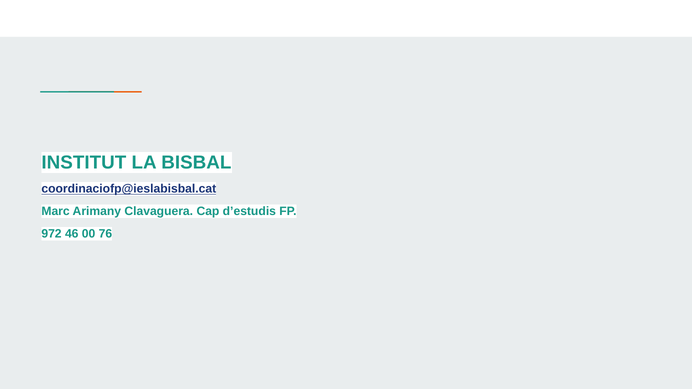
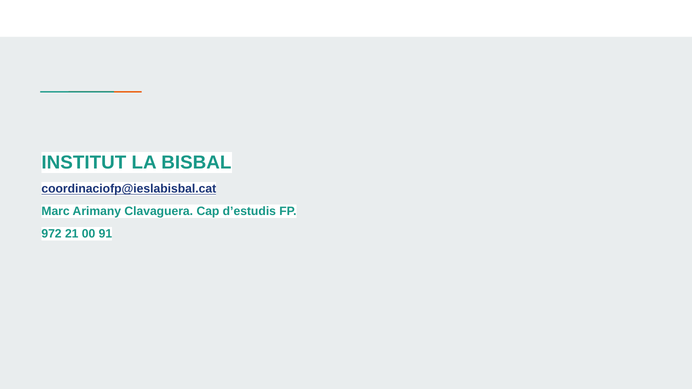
46: 46 -> 21
76: 76 -> 91
